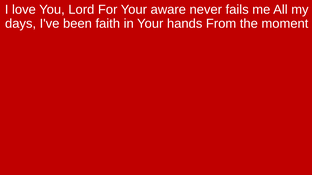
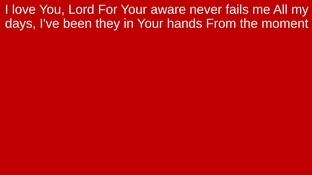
faith: faith -> they
